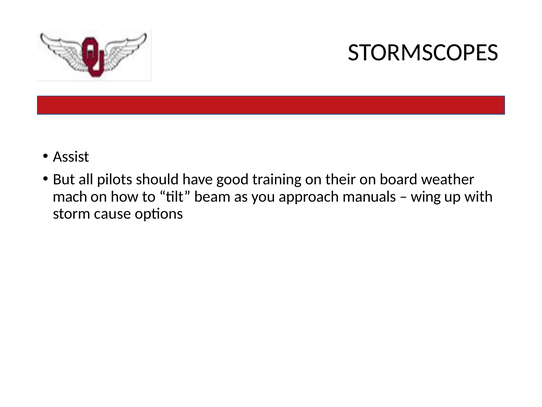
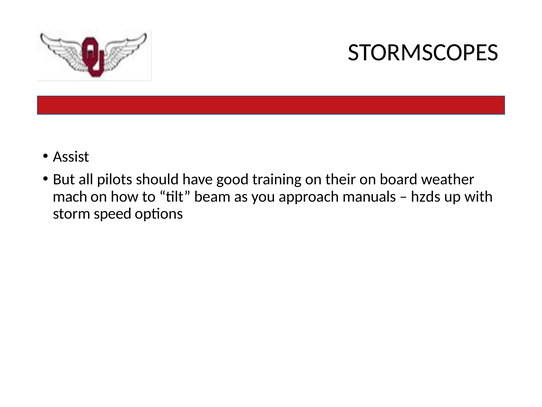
wing: wing -> hzds
cause: cause -> speed
